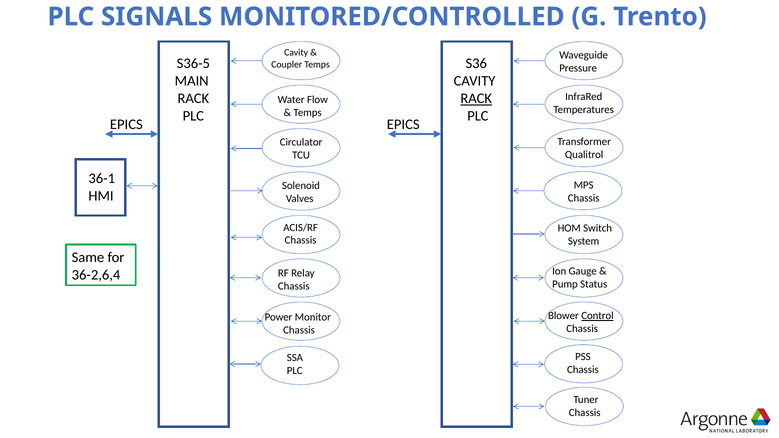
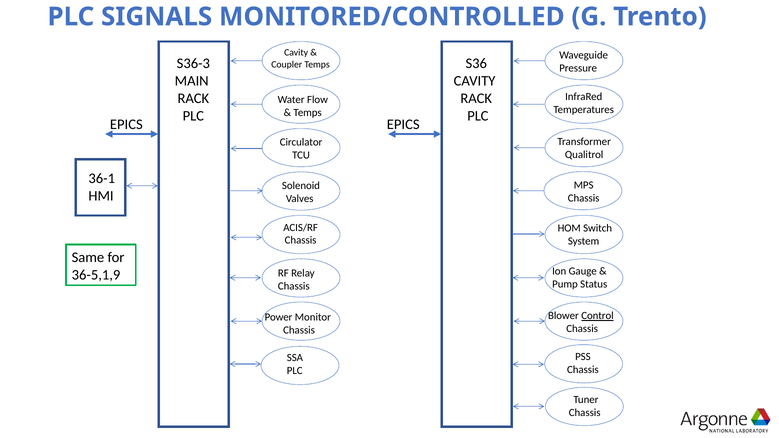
S36-5: S36-5 -> S36-3
RACK at (476, 99) underline: present -> none
36-2,6,4: 36-2,6,4 -> 36-5,1,9
